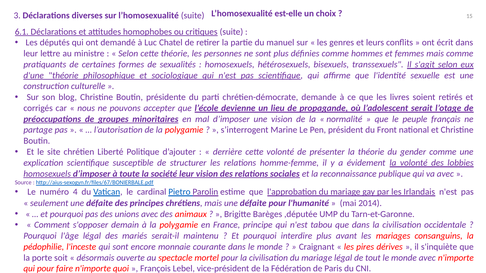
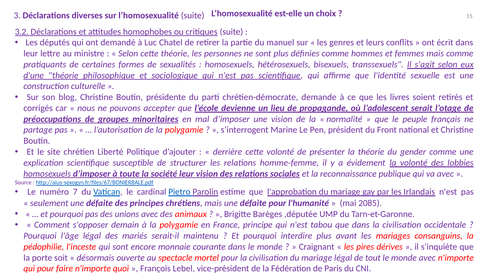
6.1: 6.1 -> 3.2
4: 4 -> 7
2014: 2014 -> 2085
